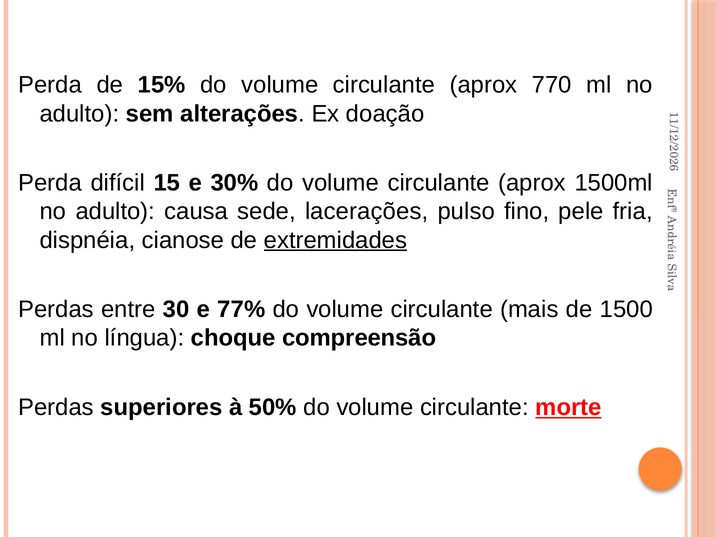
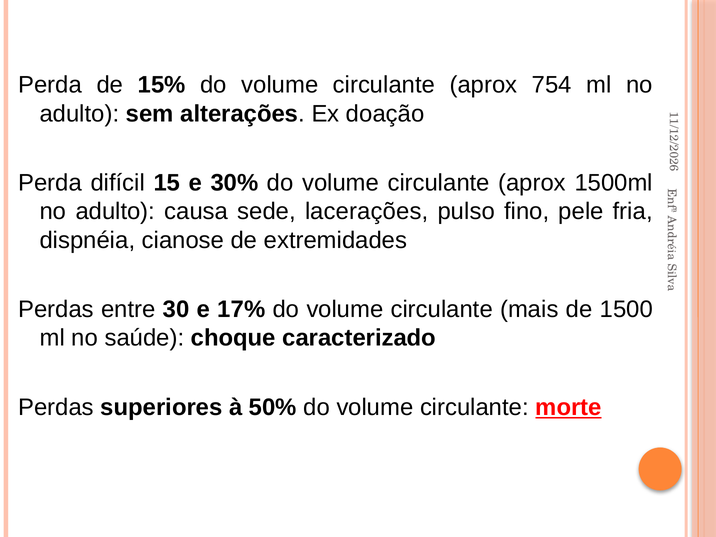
770: 770 -> 754
extremidades underline: present -> none
77%: 77% -> 17%
língua: língua -> saúde
compreensão: compreensão -> caracterizado
